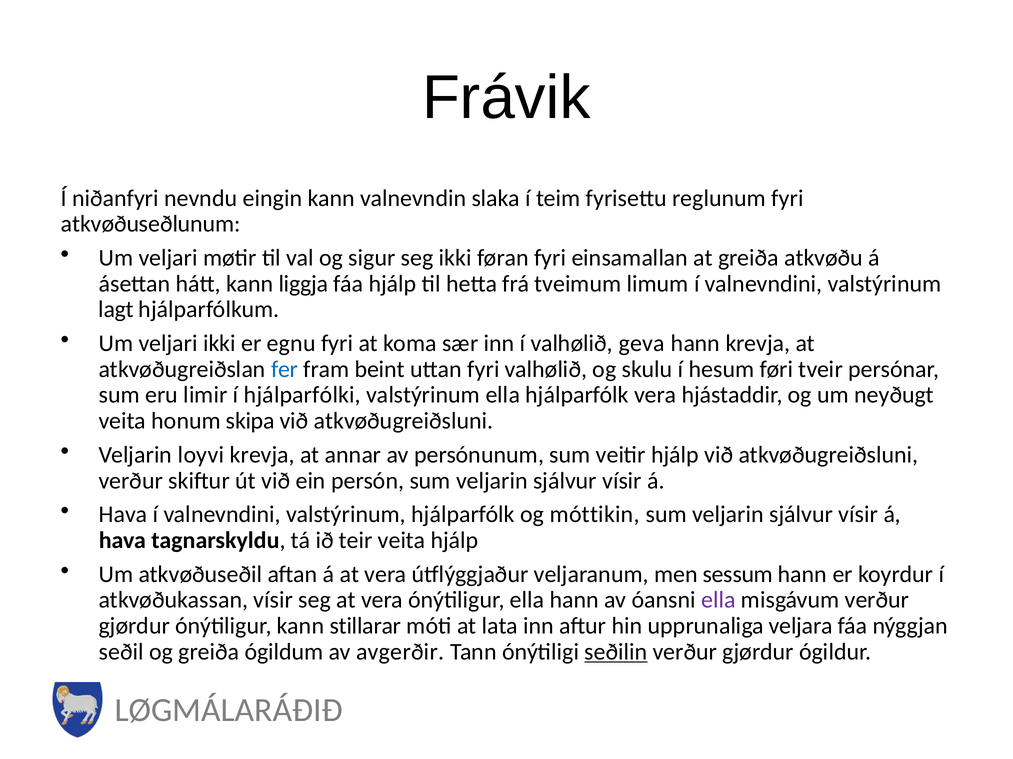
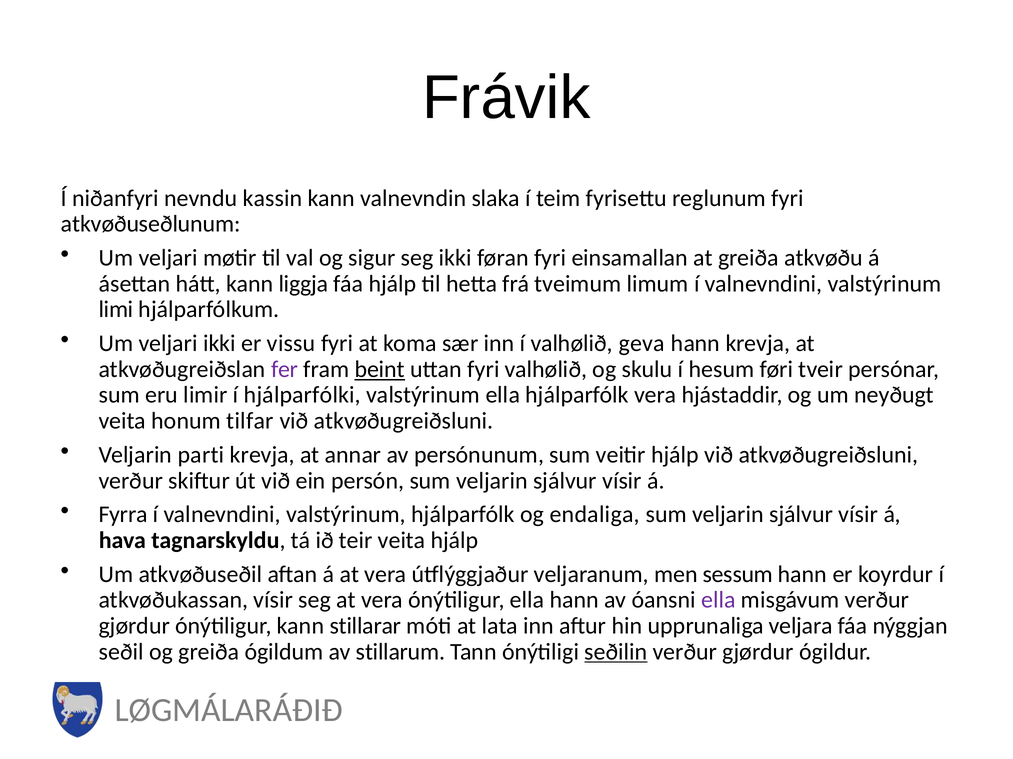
eingin: eingin -> kassin
lagt: lagt -> limi
egnu: egnu -> vissu
fer colour: blue -> purple
beint underline: none -> present
skipa: skipa -> tilfar
loyvi: loyvi -> parti
Hava at (123, 515): Hava -> Fyrra
móttikin: móttikin -> endaliga
avgerðir: avgerðir -> stillarum
